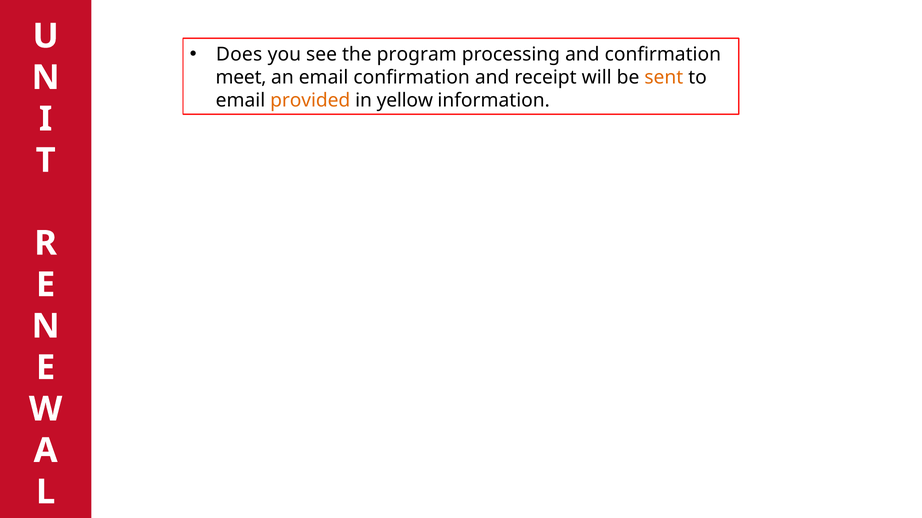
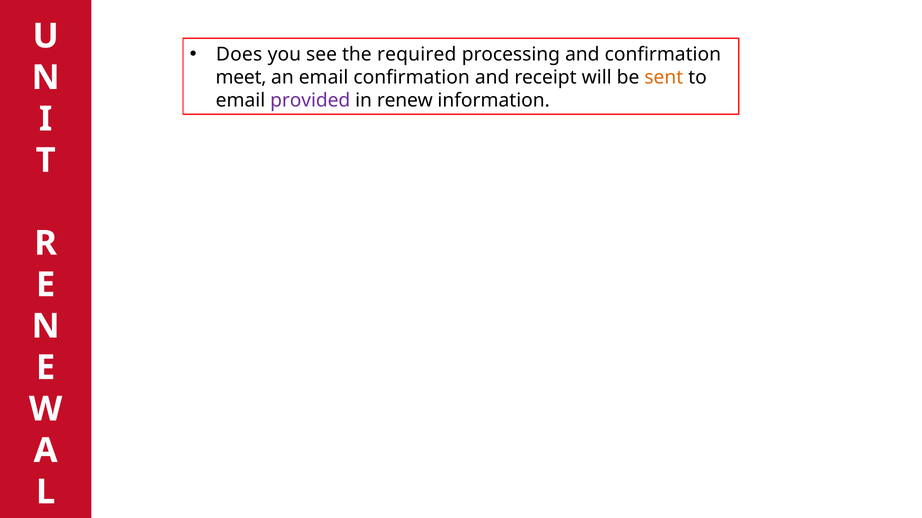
program: program -> required
provided colour: orange -> purple
yellow: yellow -> renew
